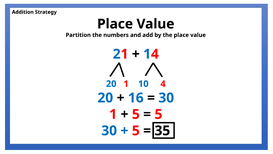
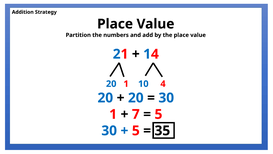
16 at (136, 98): 16 -> 20
5 at (136, 114): 5 -> 7
